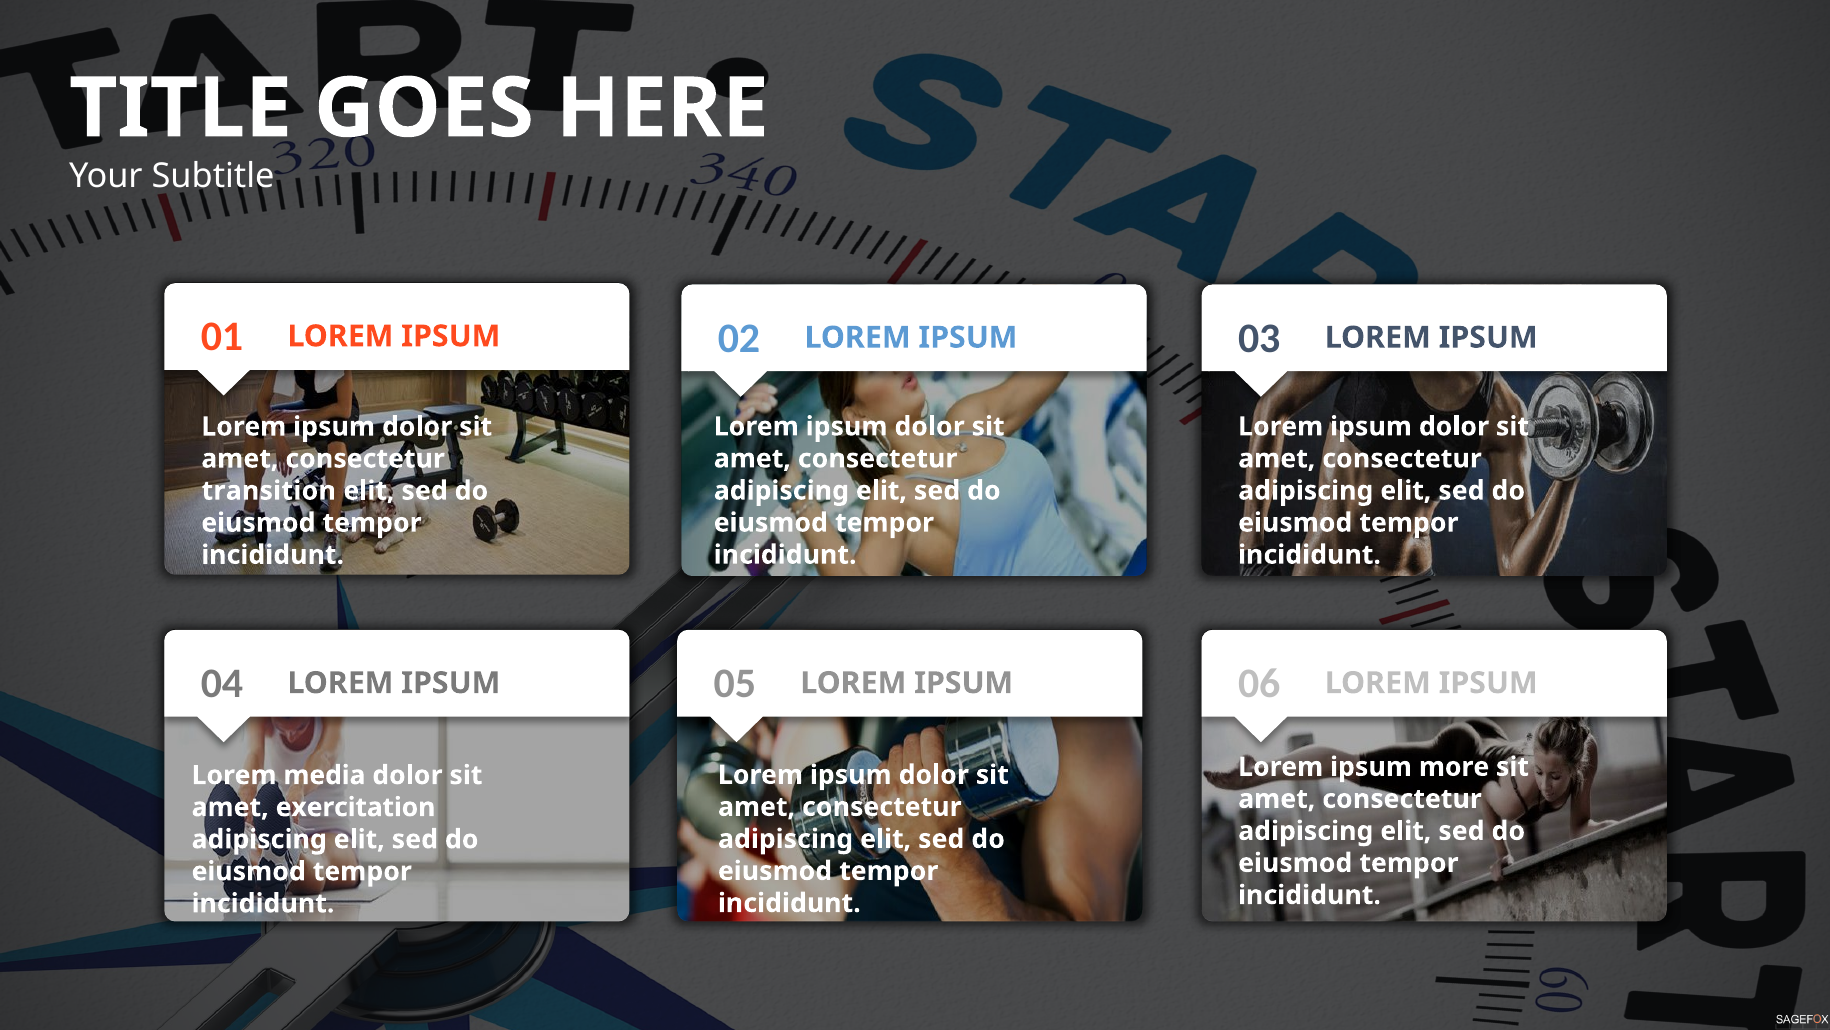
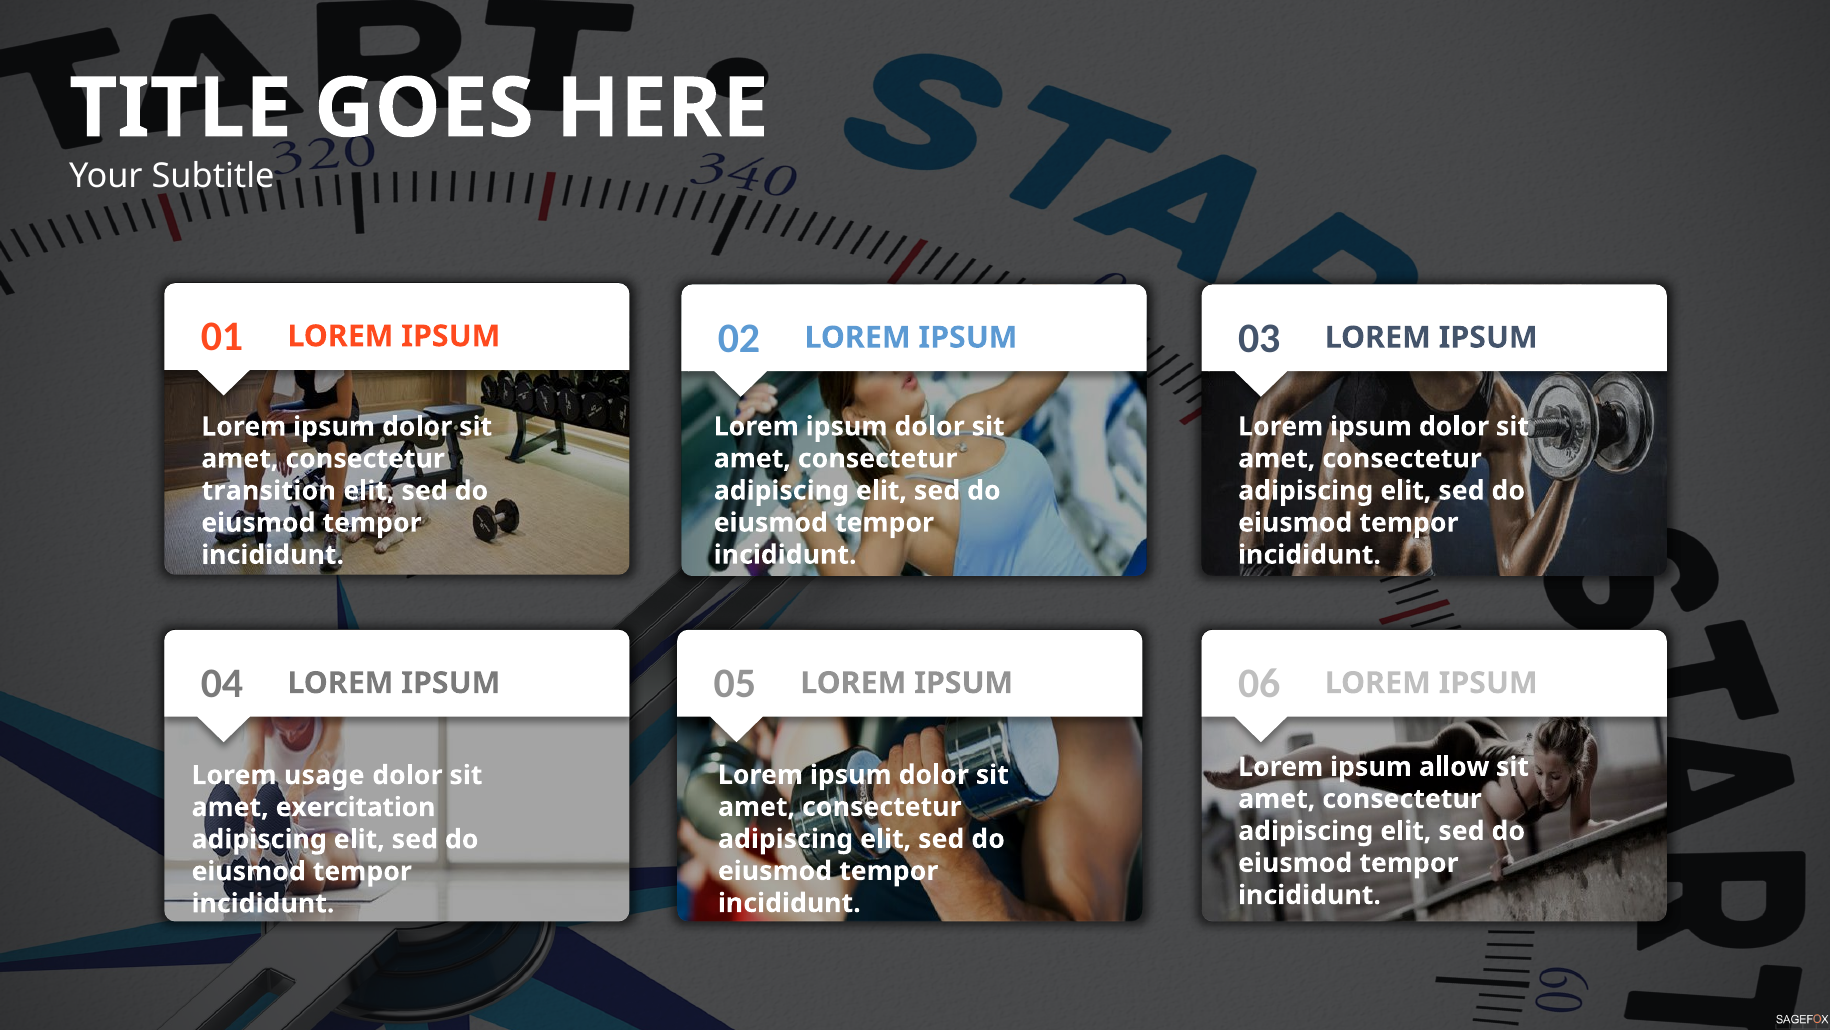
more: more -> allow
media: media -> usage
